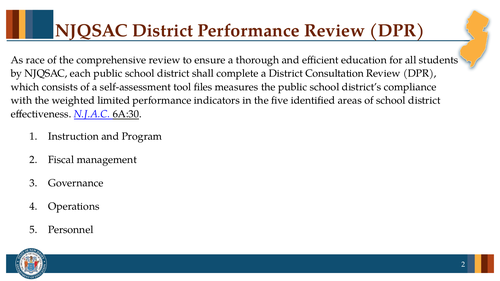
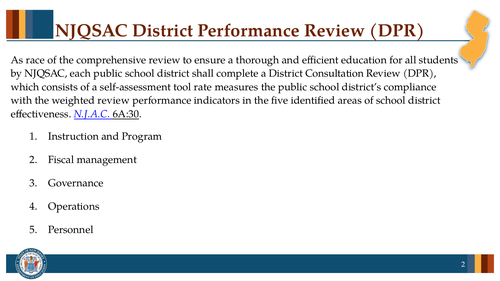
files: files -> rate
weighted limited: limited -> review
